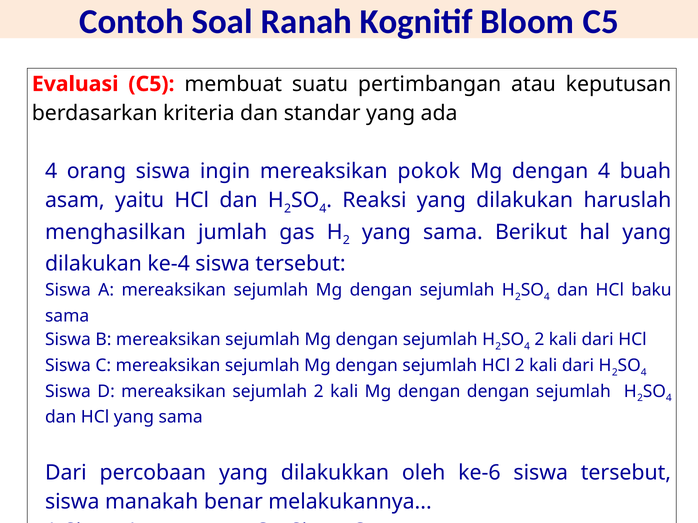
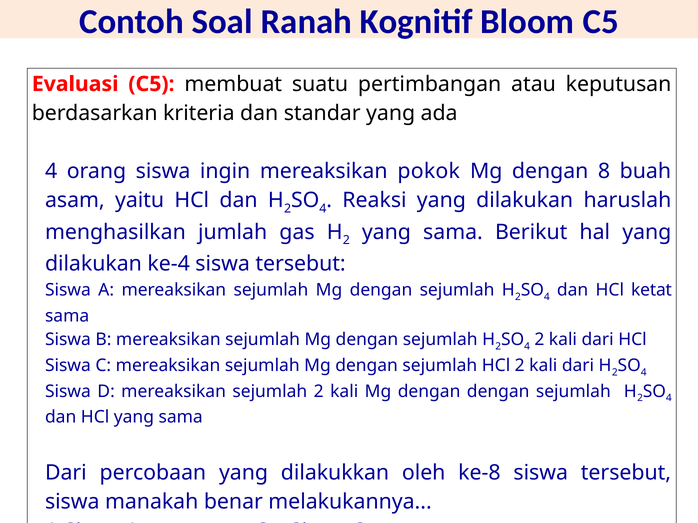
dengan 4: 4 -> 8
baku: baku -> ketat
ke-6: ke-6 -> ke-8
